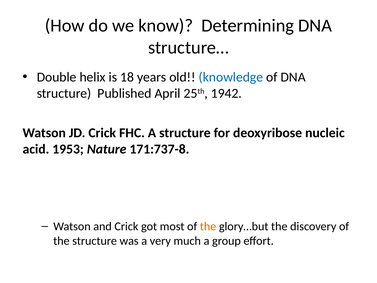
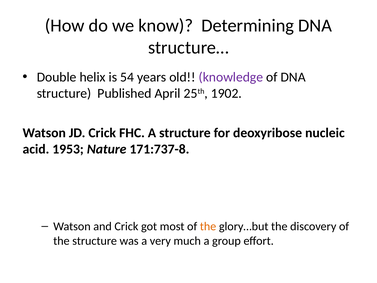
18: 18 -> 54
knowledge colour: blue -> purple
1942: 1942 -> 1902
